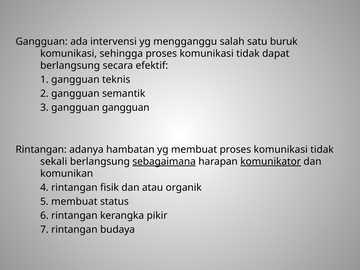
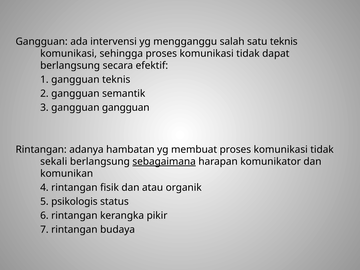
satu buruk: buruk -> teknis
komunikator underline: present -> none
5 membuat: membuat -> psikologis
